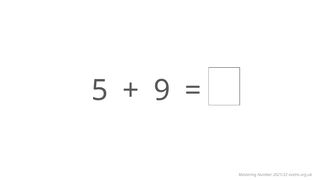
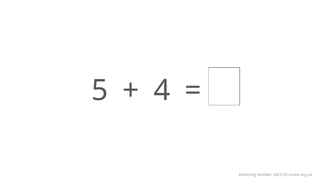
9: 9 -> 4
